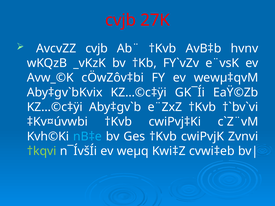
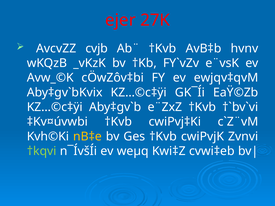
cvjb at (121, 20): cvjb -> ejer
wewµ‡qvM: wewµ‡qvM -> ewjqv‡qvM
nB‡e colour: light blue -> yellow
